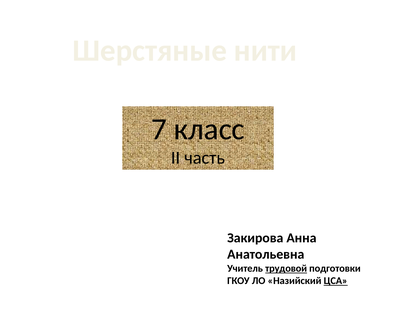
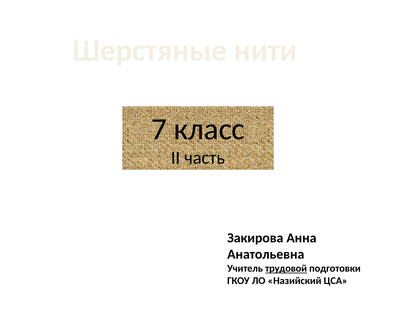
ЦСА underline: present -> none
